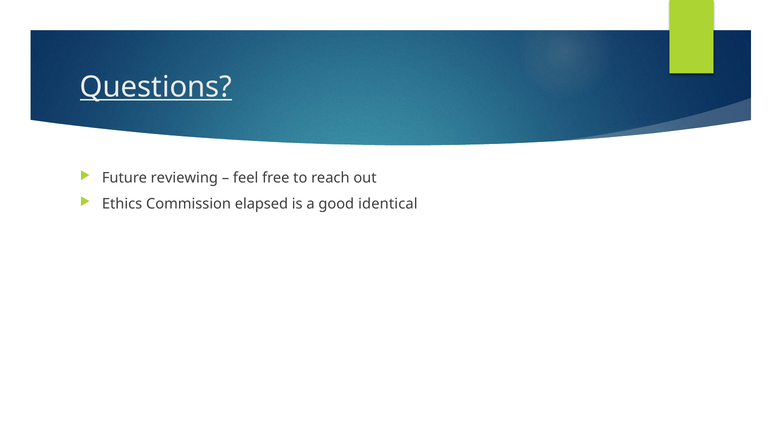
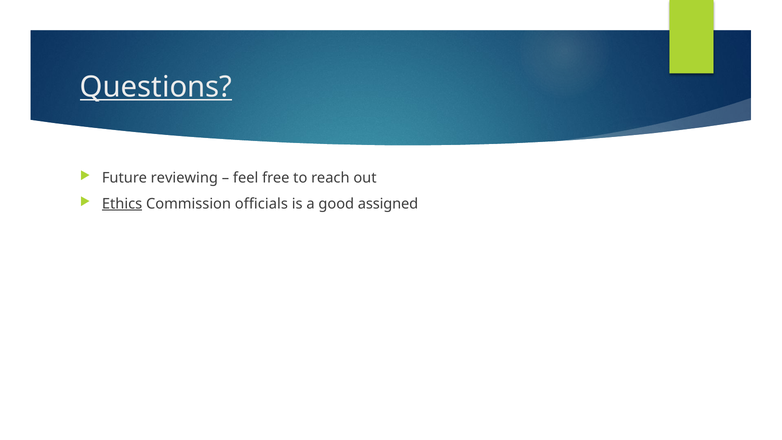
Ethics underline: none -> present
elapsed: elapsed -> officials
identical: identical -> assigned
